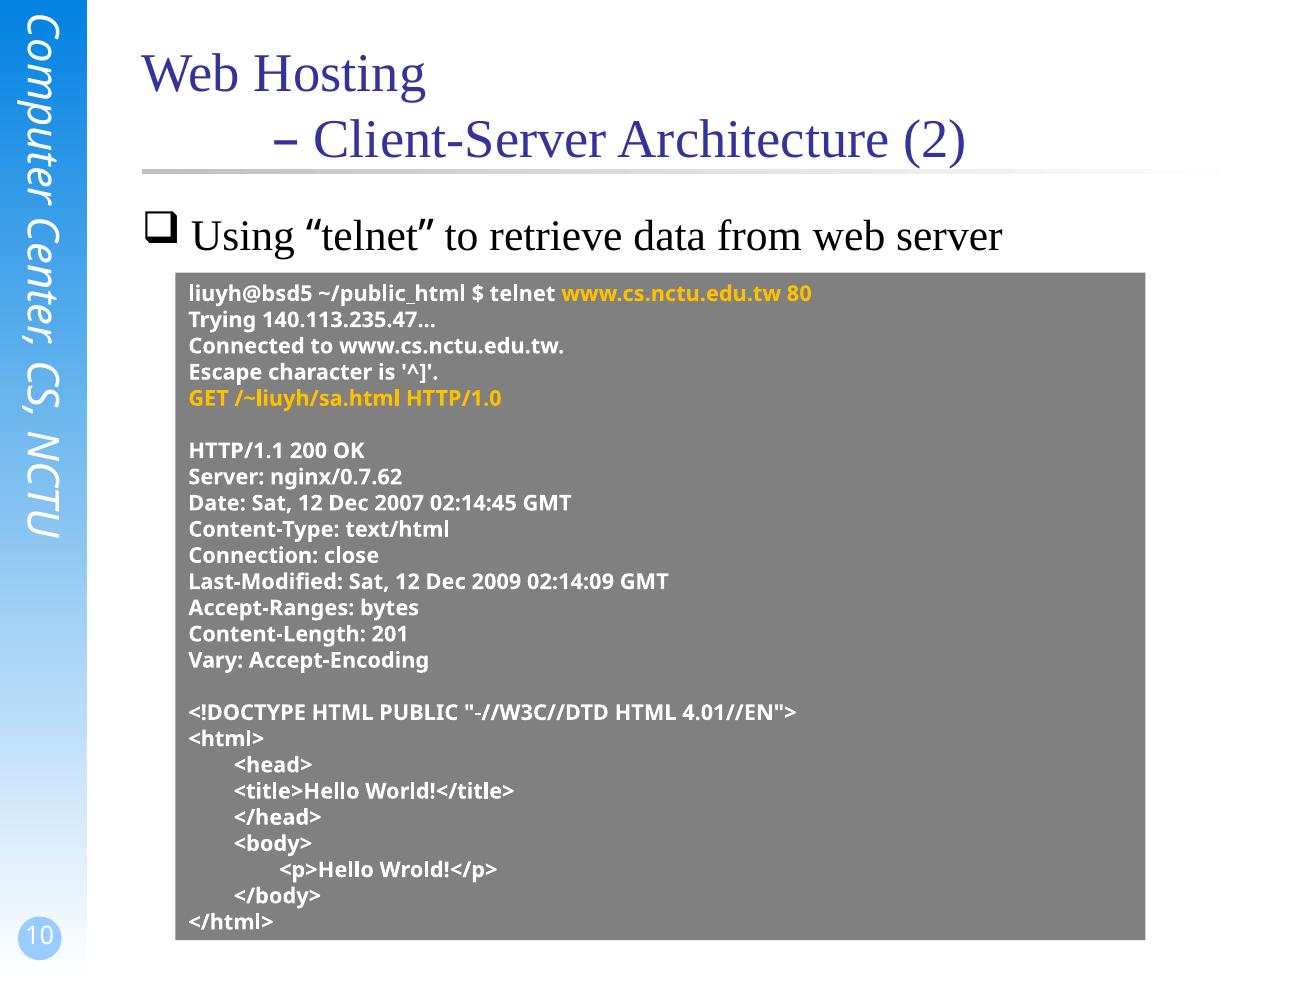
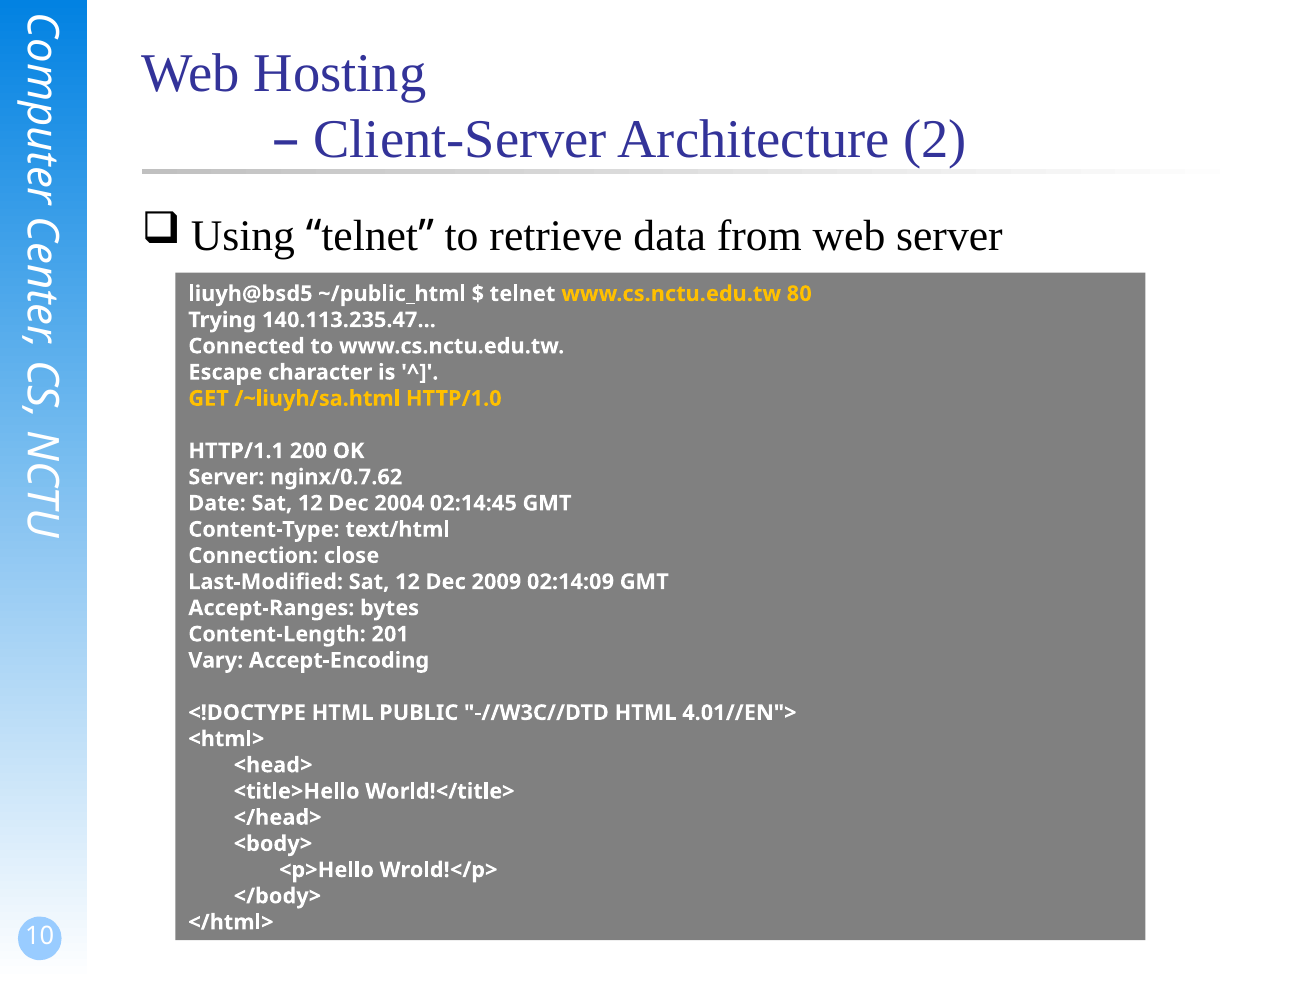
2007: 2007 -> 2004
